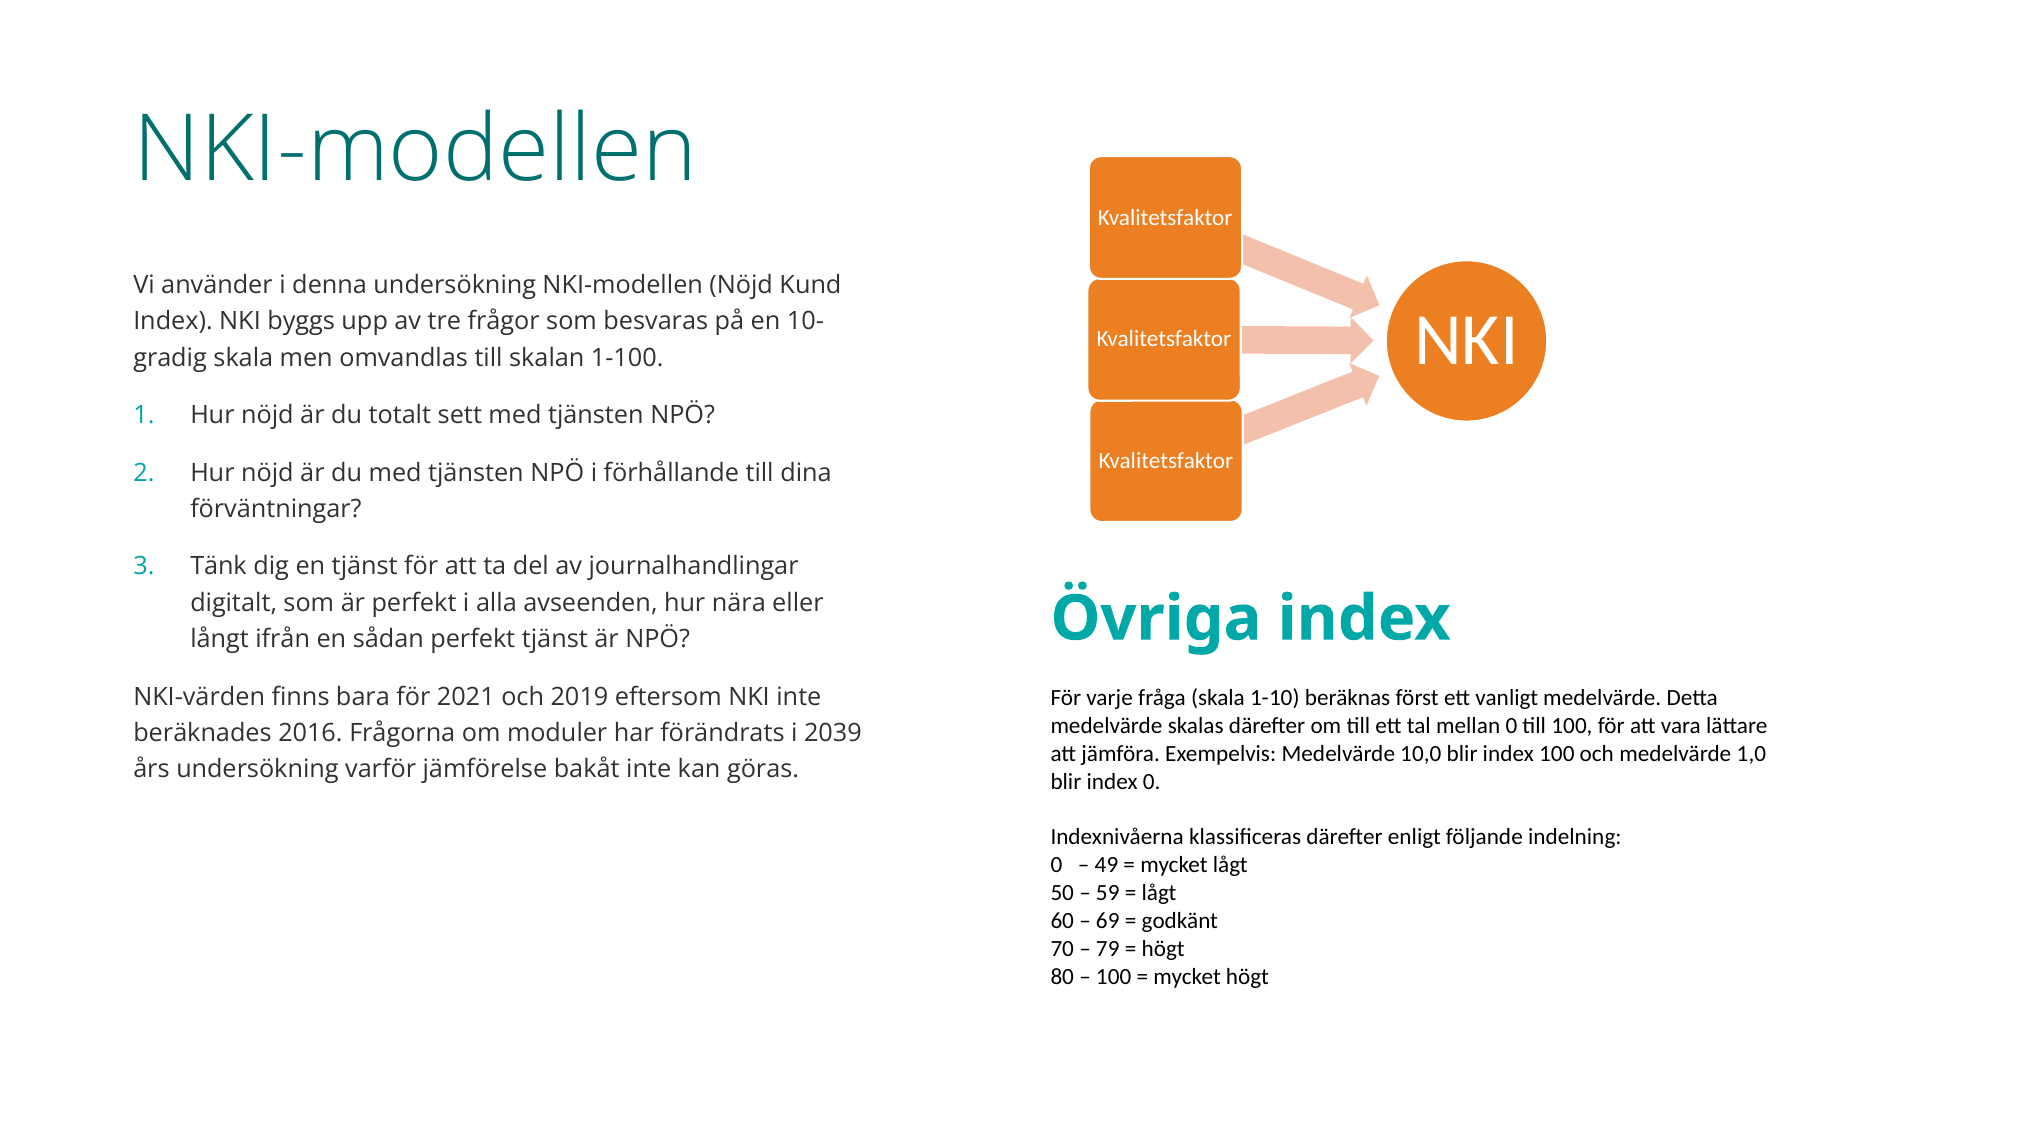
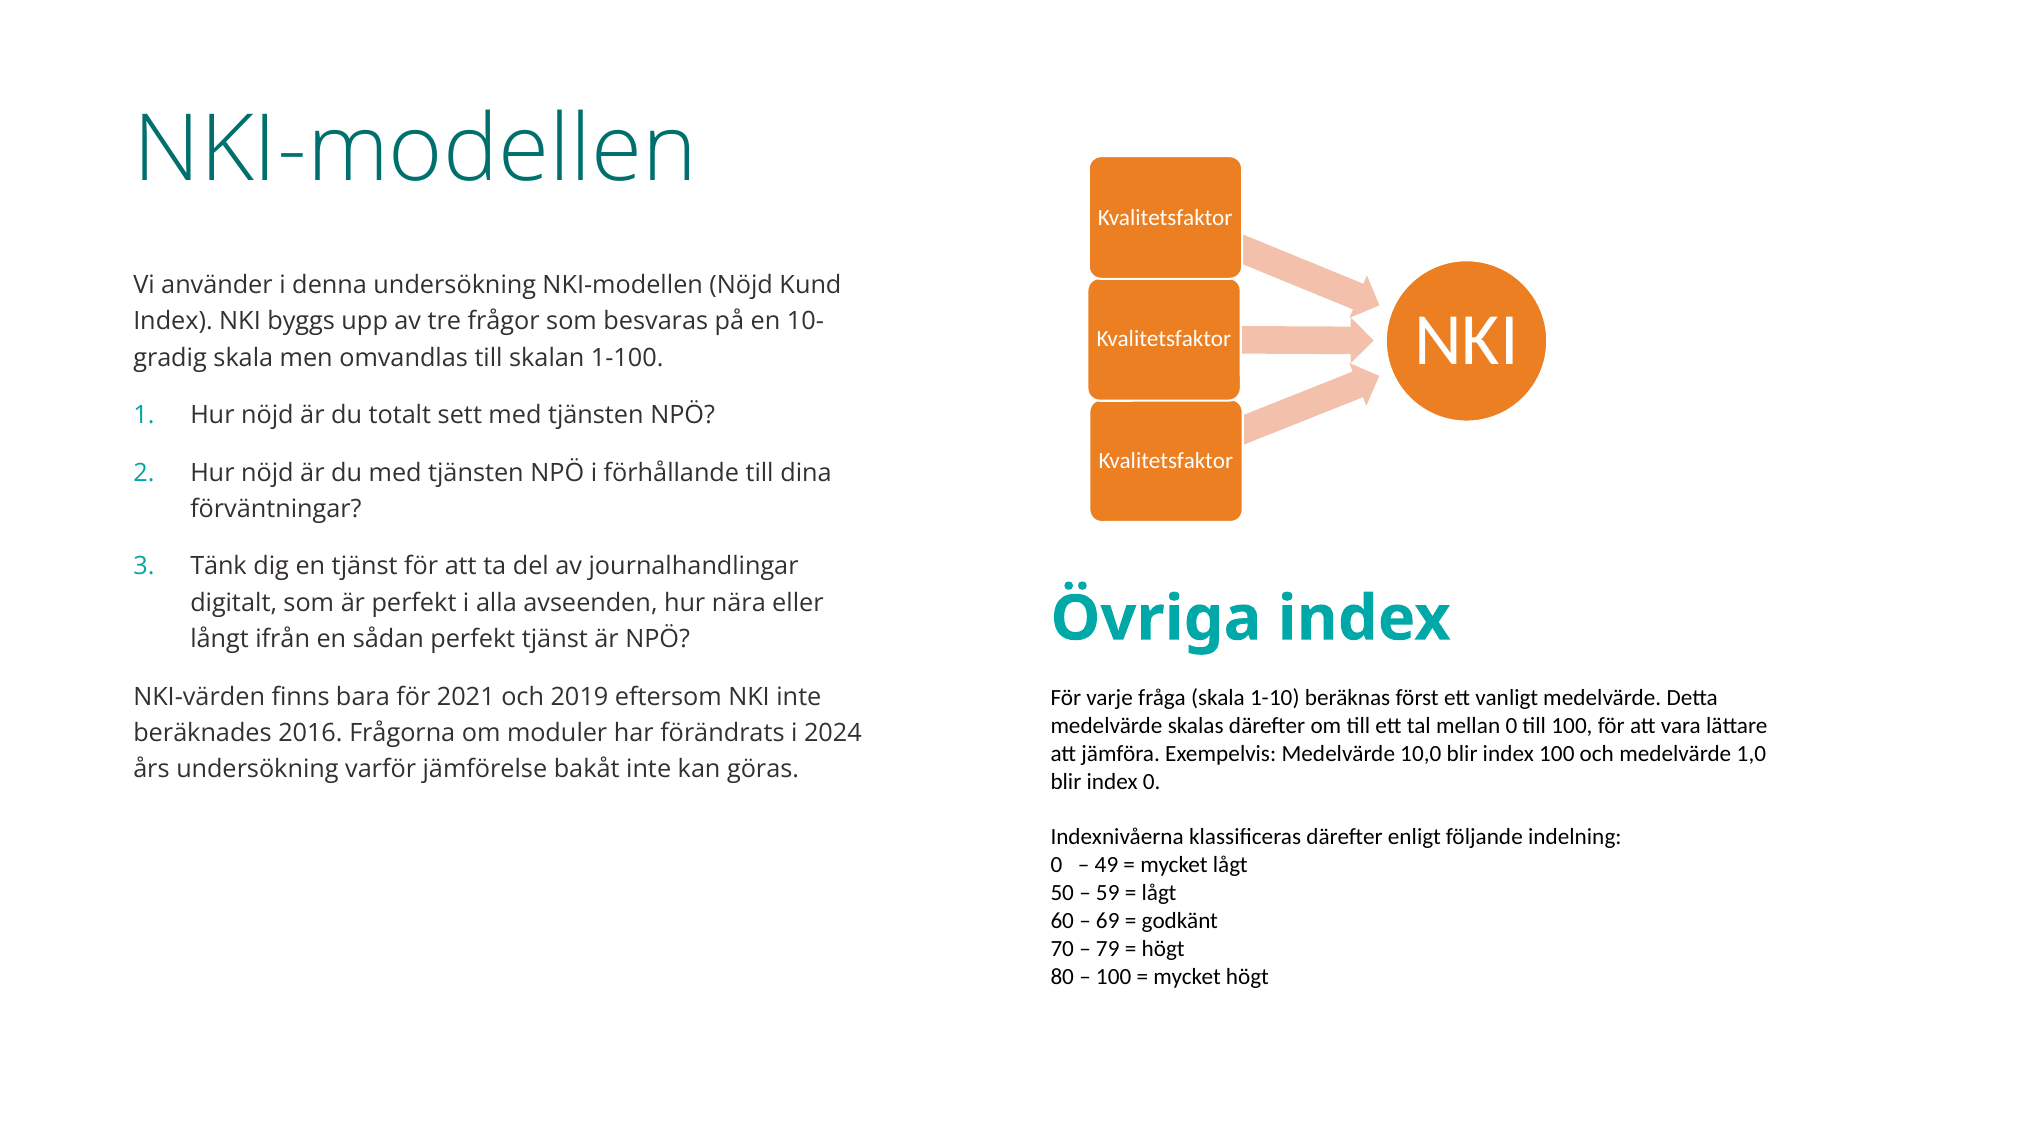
2039: 2039 -> 2024
